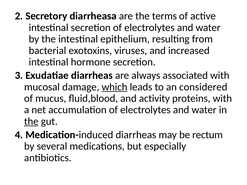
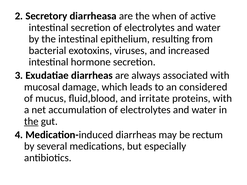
terms: terms -> when
which underline: present -> none
activity: activity -> irritate
